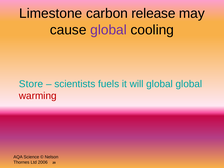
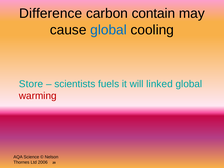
Limestone: Limestone -> Difference
release: release -> contain
global at (109, 30) colour: purple -> blue
will global: global -> linked
